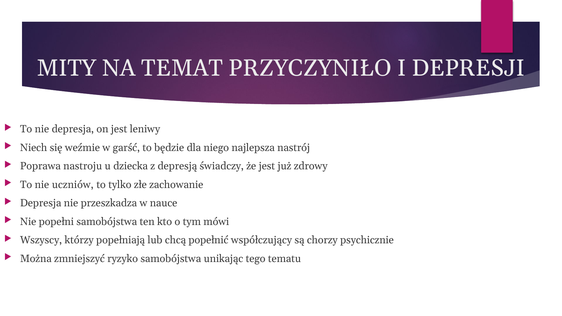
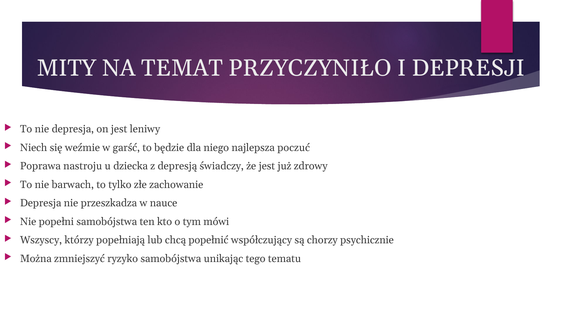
nastrój: nastrój -> poczuć
uczniów: uczniów -> barwach
